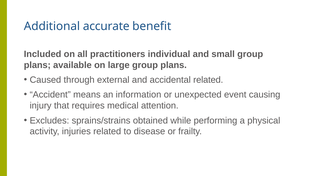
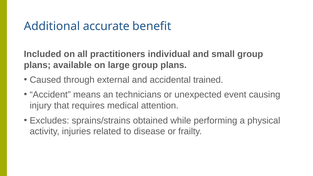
accidental related: related -> trained
information: information -> technicians
